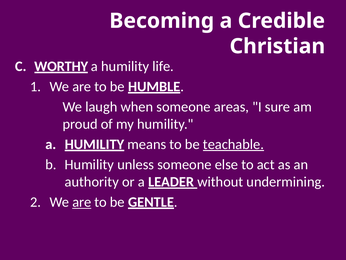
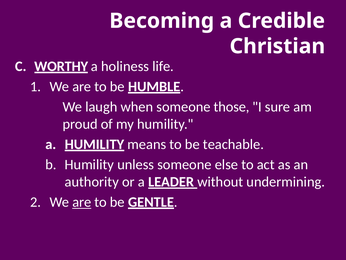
humility at (125, 66): humility -> holiness
areas: areas -> those
teachable underline: present -> none
